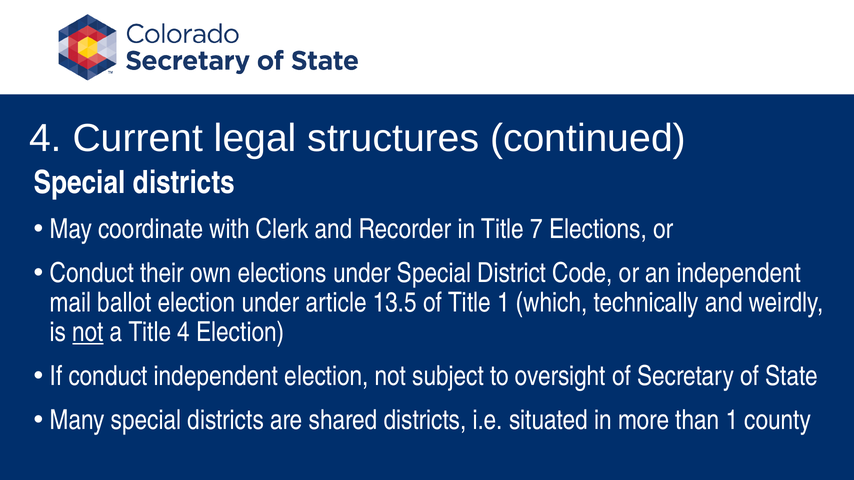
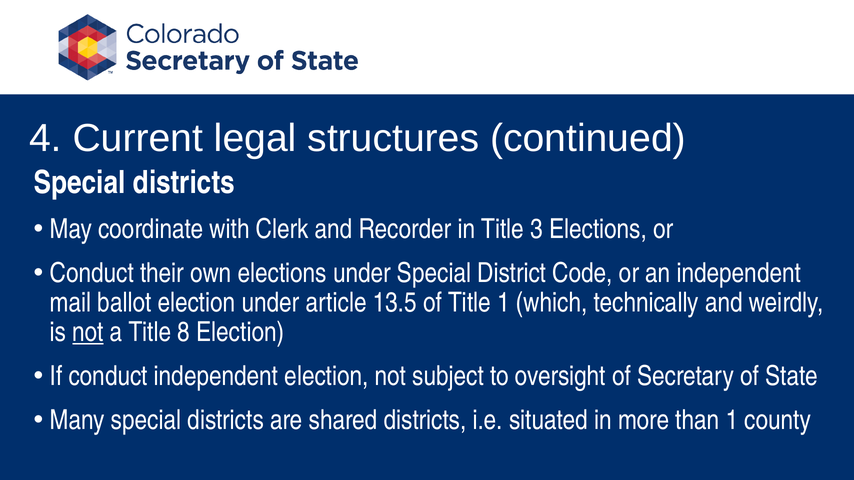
7: 7 -> 3
Title 4: 4 -> 8
